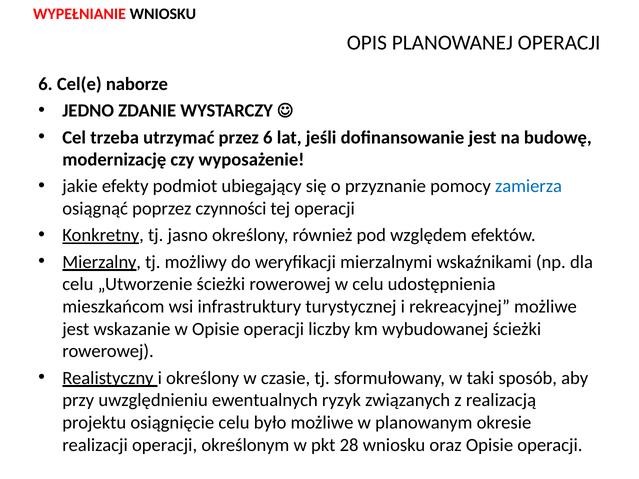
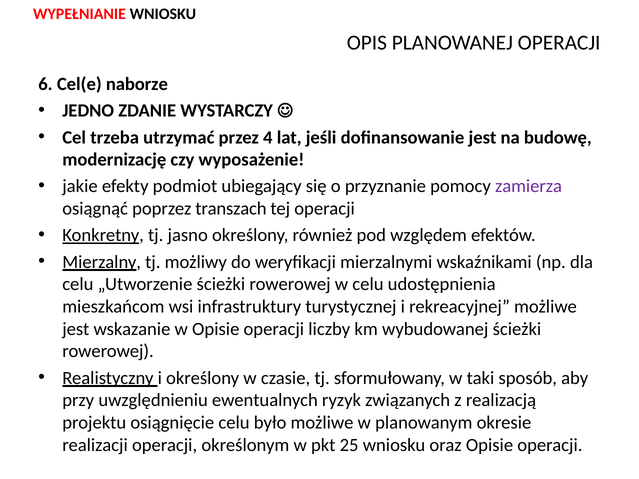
przez 6: 6 -> 4
zamierza colour: blue -> purple
czynności: czynności -> transzach
28: 28 -> 25
